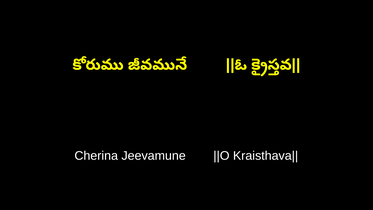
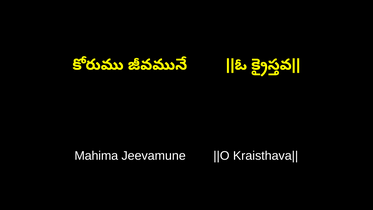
Cherina: Cherina -> Mahima
